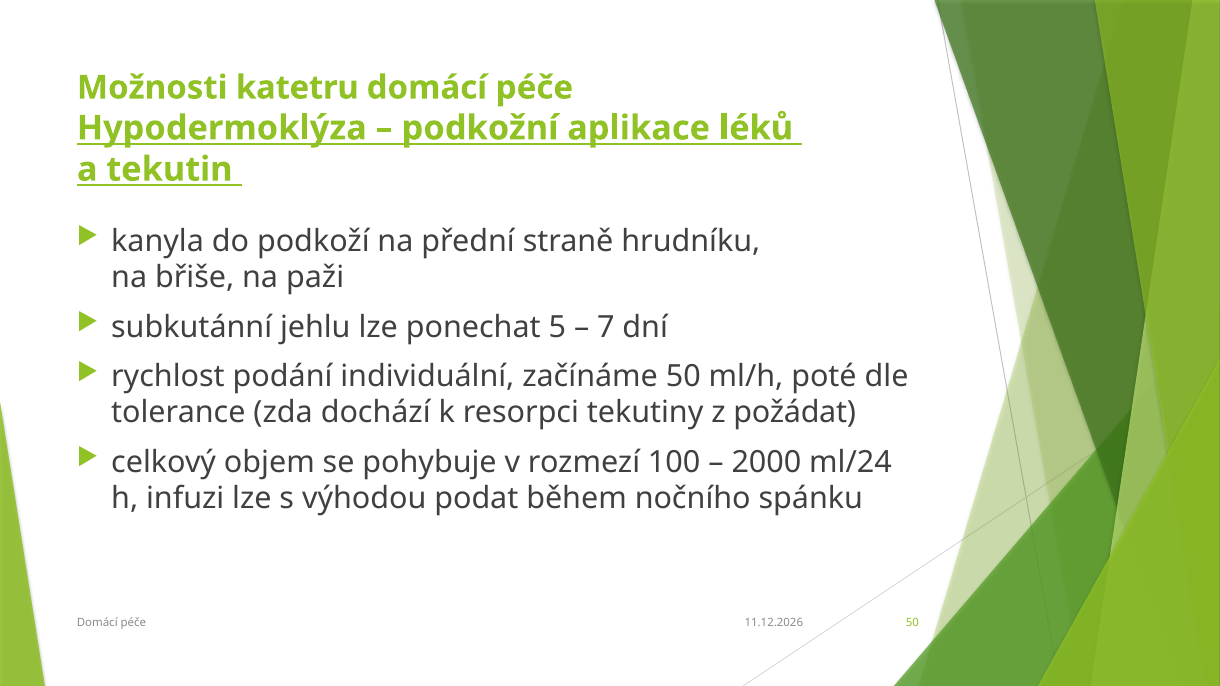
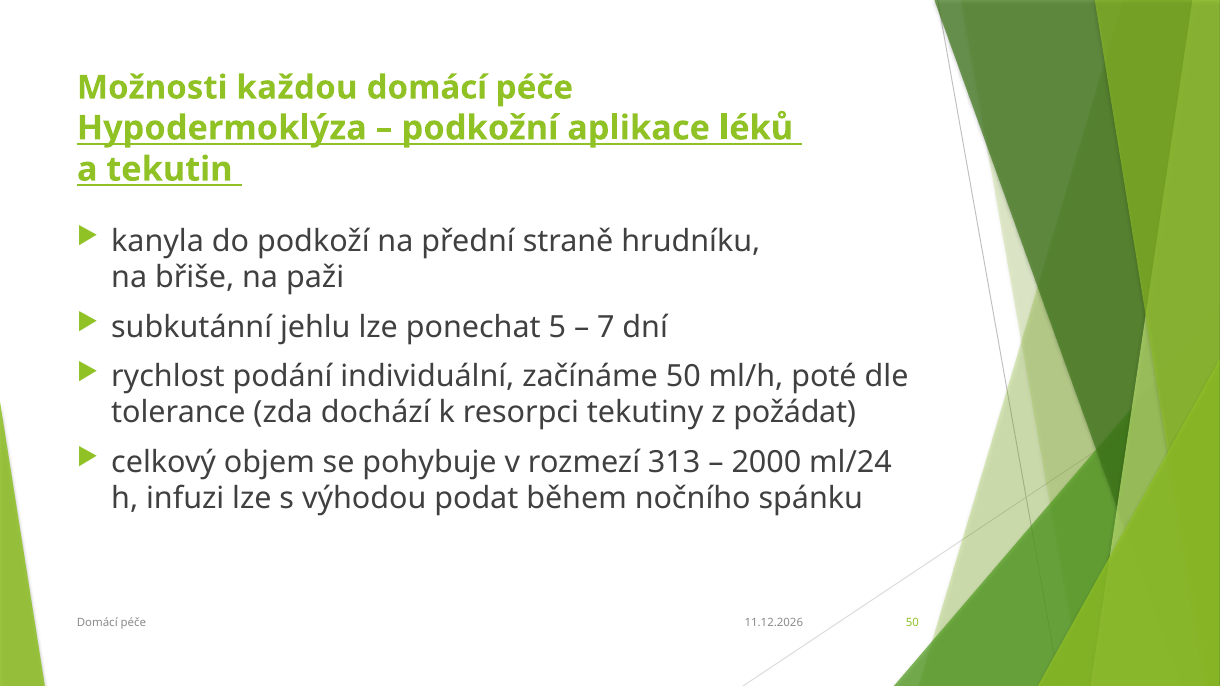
katetru: katetru -> každou
100: 100 -> 313
